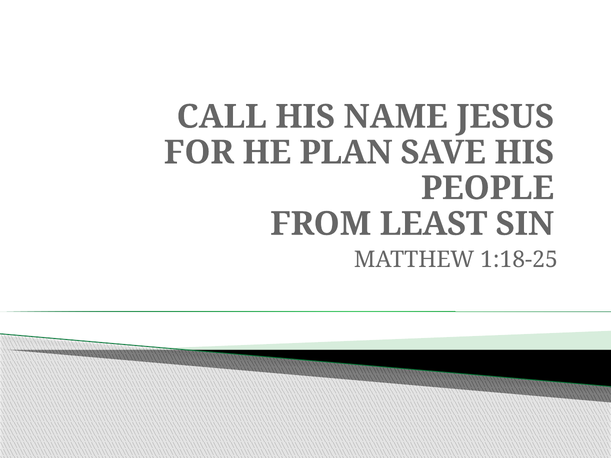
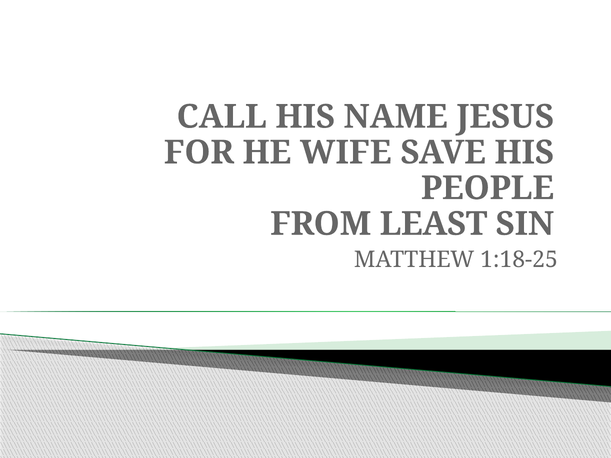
PLAN: PLAN -> WIFE
